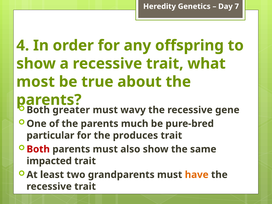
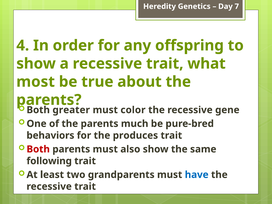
wavy: wavy -> color
particular: particular -> behaviors
impacted: impacted -> following
have colour: orange -> blue
